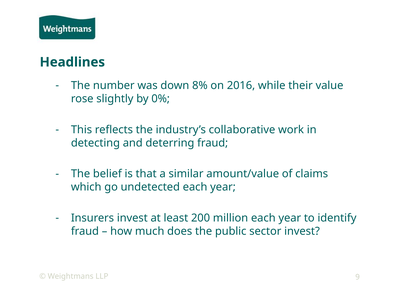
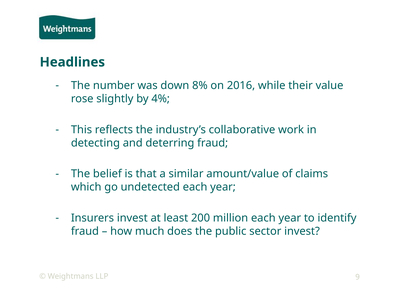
0%: 0% -> 4%
